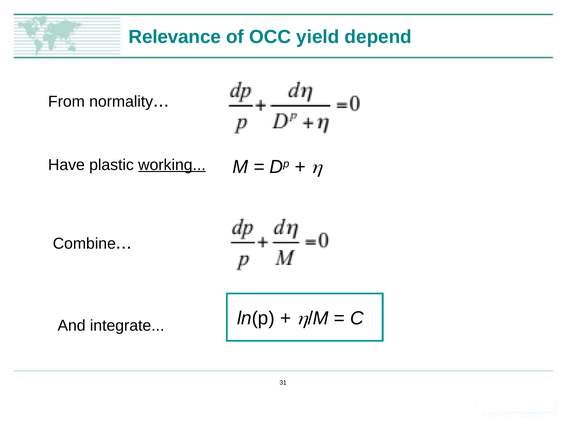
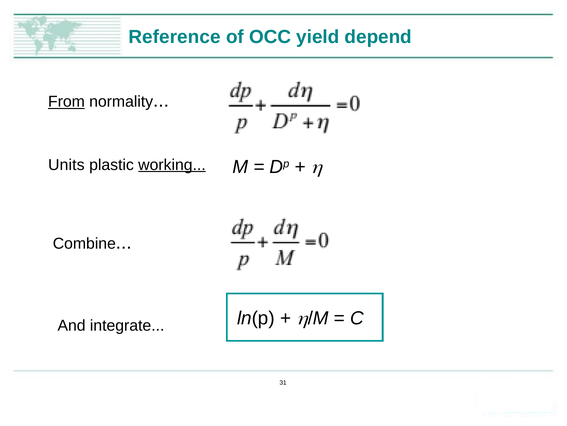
Relevance: Relevance -> Reference
From underline: none -> present
Have: Have -> Units
